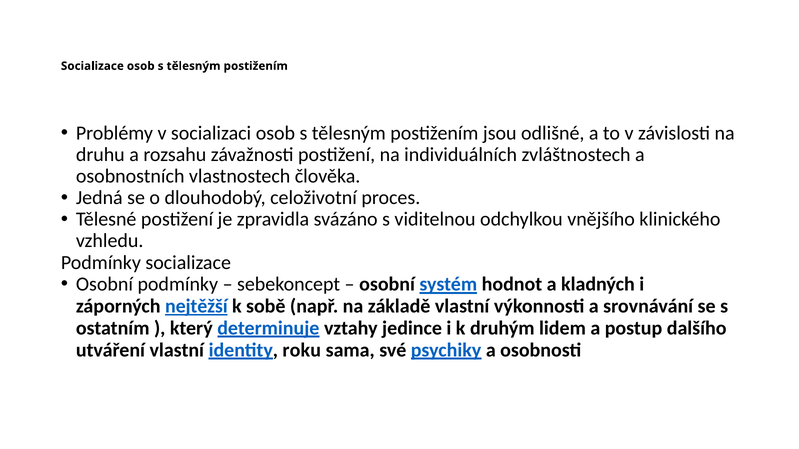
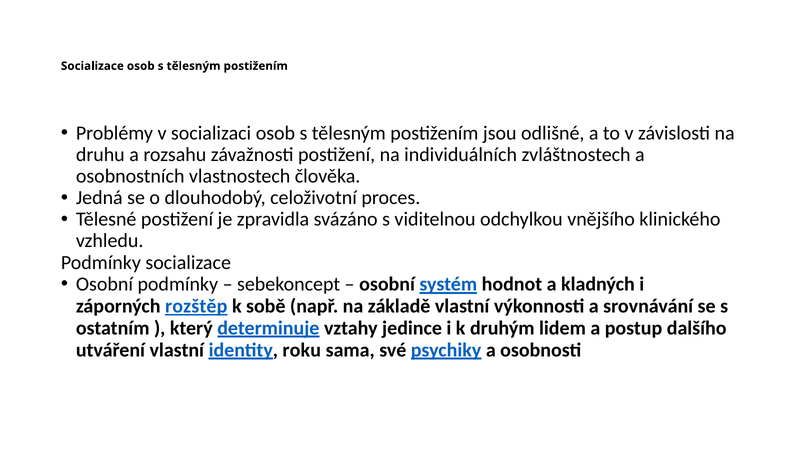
nejtěžší: nejtěžší -> rozštěp
